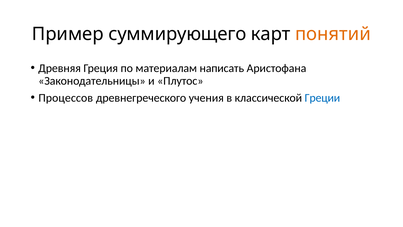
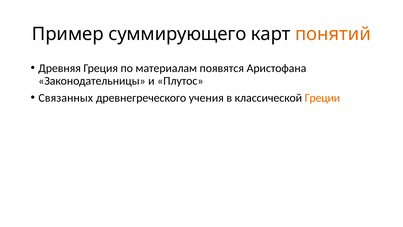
написать: написать -> появятся
Процессов: Процессов -> Связанных
Греции colour: blue -> orange
